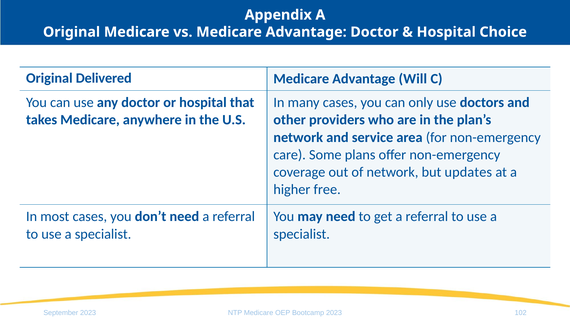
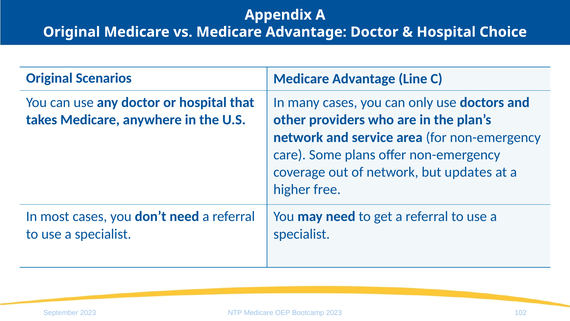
Delivered: Delivered -> Scenarios
Will: Will -> Line
